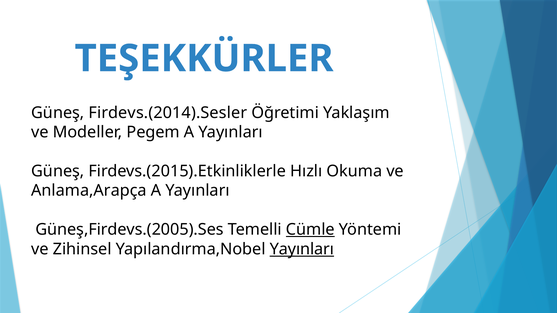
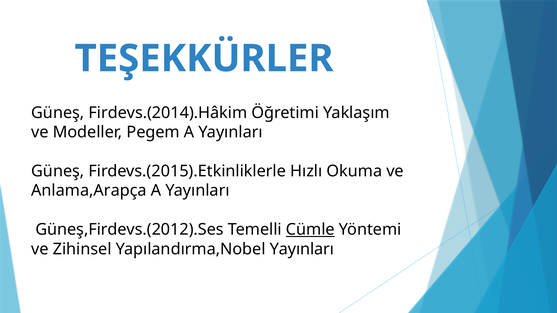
Firdevs.(2014).Sesler: Firdevs.(2014).Sesler -> Firdevs.(2014).Hâkim
Güneş,Firdevs.(2005).Ses: Güneş,Firdevs.(2005).Ses -> Güneş,Firdevs.(2012).Ses
Yayınları at (302, 249) underline: present -> none
